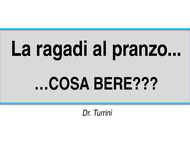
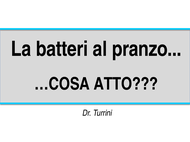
ragadi: ragadi -> batteri
BERE: BERE -> ATTO
